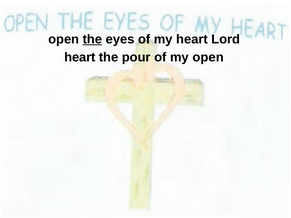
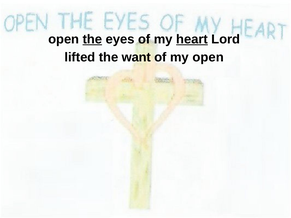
heart at (192, 39) underline: none -> present
heart at (80, 57): heart -> lifted
pour: pour -> want
